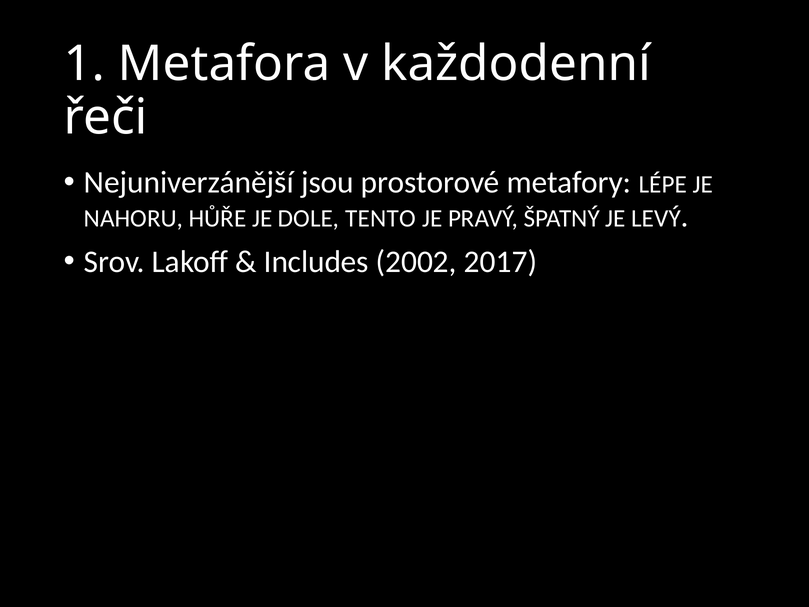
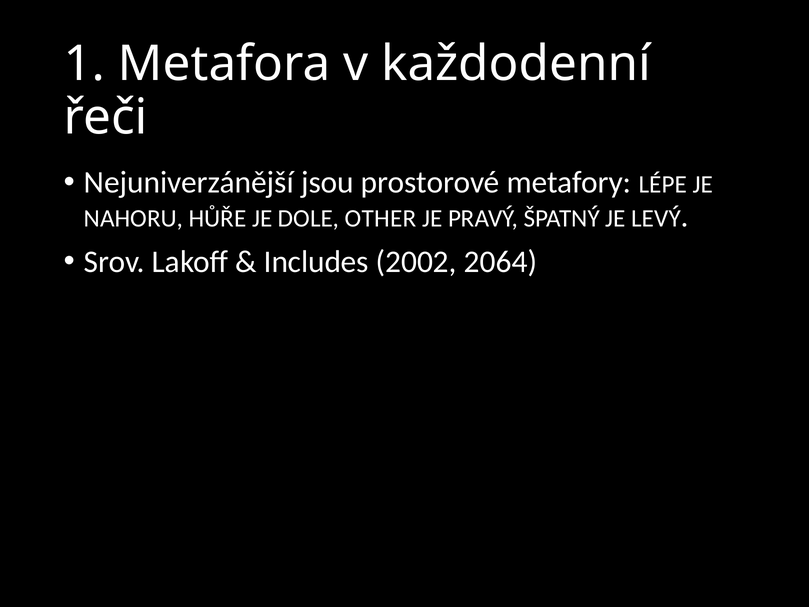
TENTO: TENTO -> OTHER
2017: 2017 -> 2064
